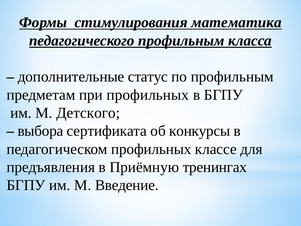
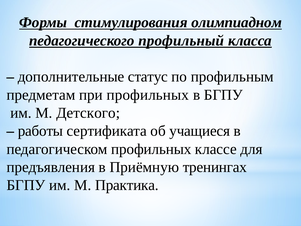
математика: математика -> олимпиадном
педагогического профильным: профильным -> профильный
выбора: выбора -> работы
конкурсы: конкурсы -> учащиеся
Введение: Введение -> Практика
